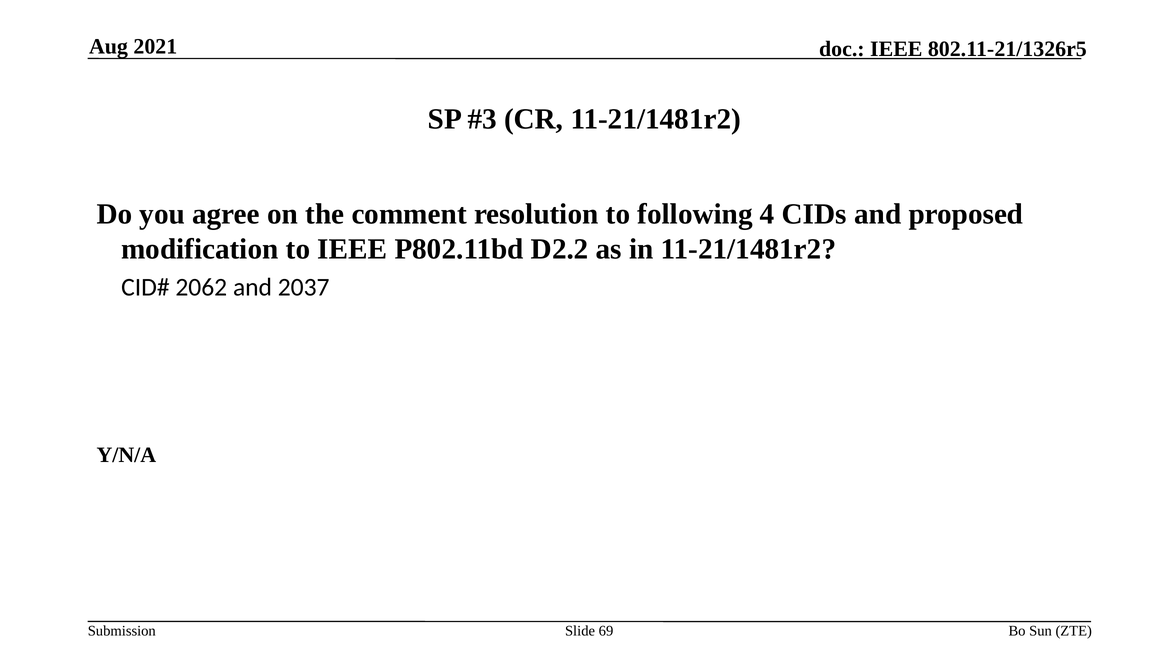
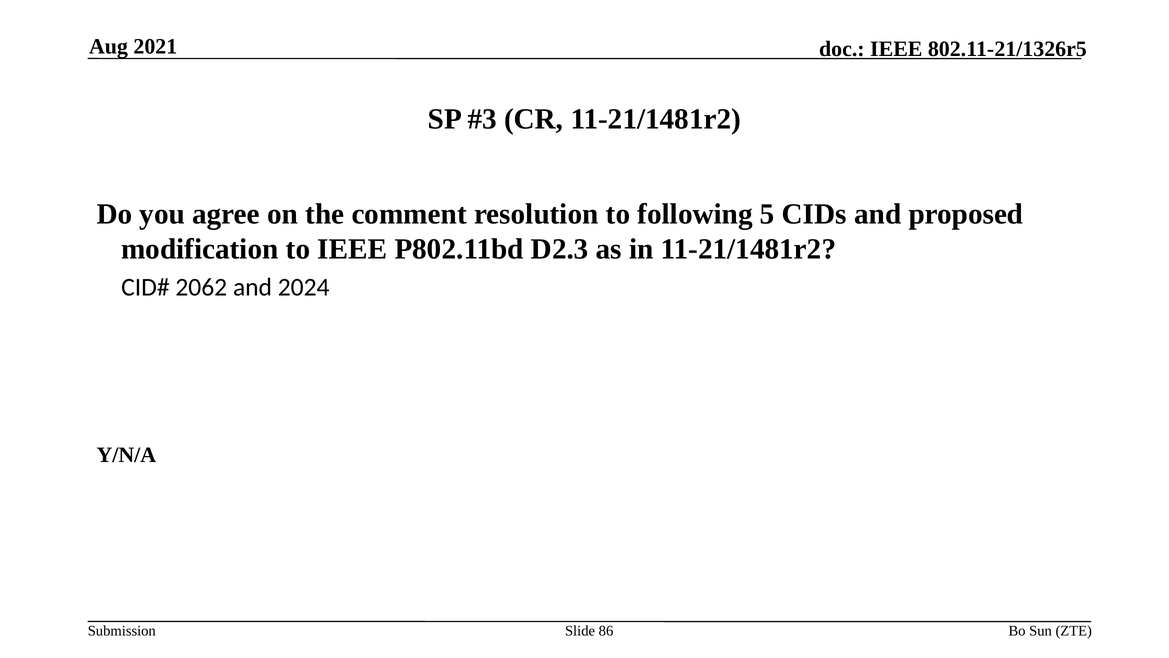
4: 4 -> 5
D2.2: D2.2 -> D2.3
2037: 2037 -> 2024
69: 69 -> 86
